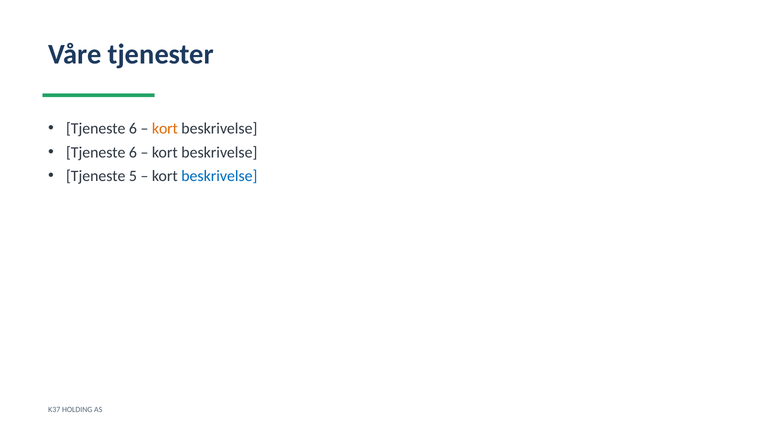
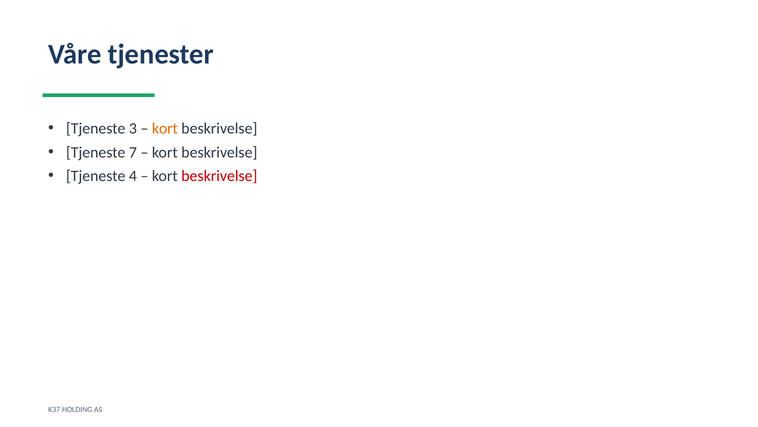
6 at (133, 128): 6 -> 3
6 at (133, 152): 6 -> 7
5: 5 -> 4
beskrivelse at (219, 176) colour: blue -> red
